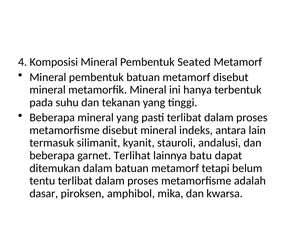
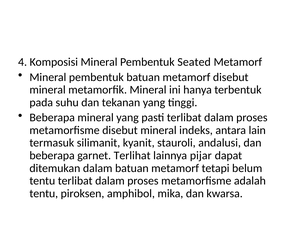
batu: batu -> pijar
dasar at (44, 194): dasar -> tentu
